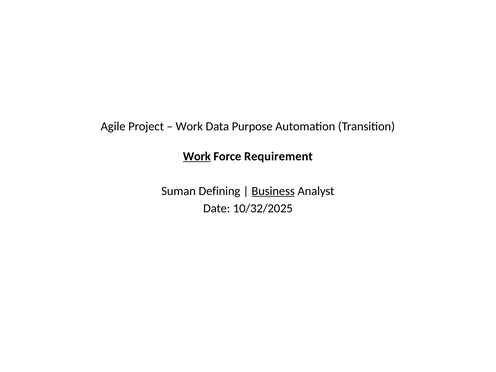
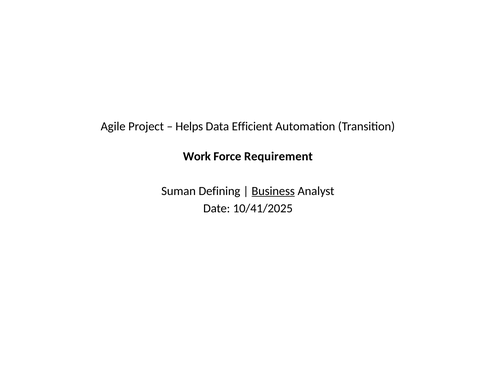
Work at (189, 127): Work -> Helps
Purpose: Purpose -> Efficient
Work at (197, 156) underline: present -> none
10/32/2025: 10/32/2025 -> 10/41/2025
